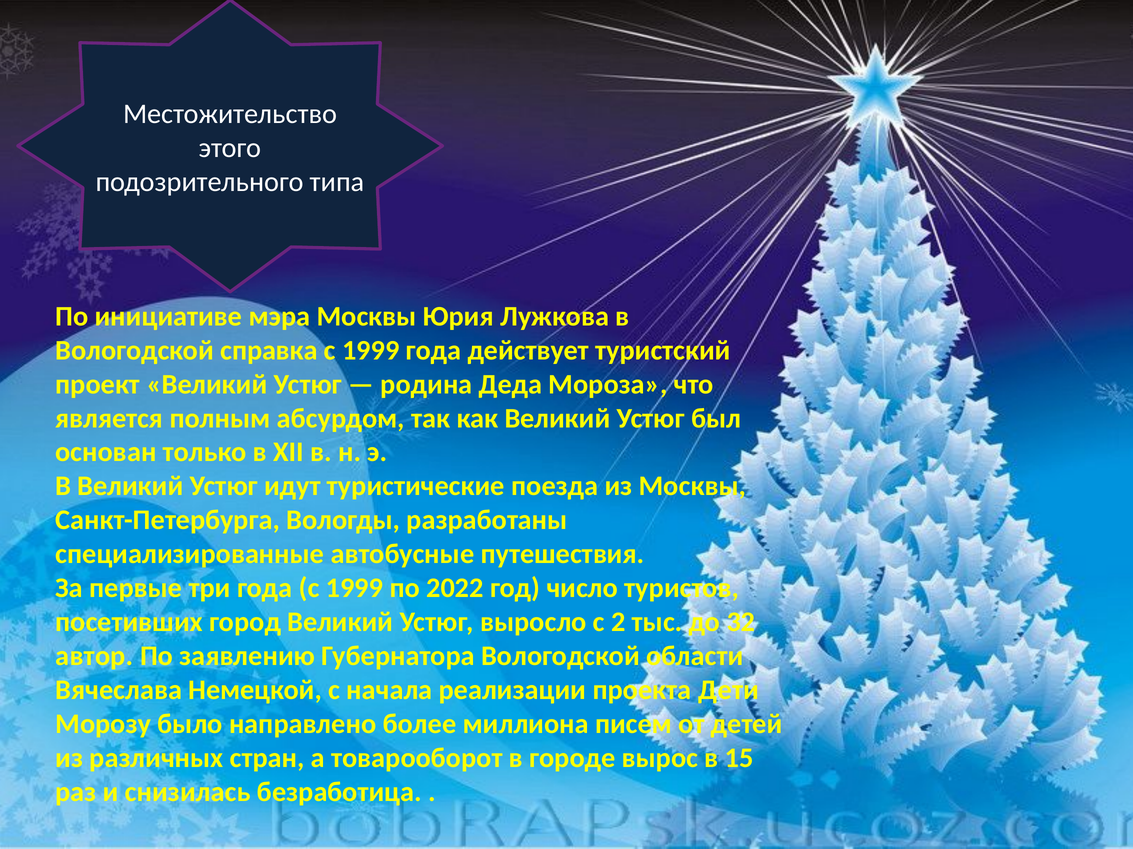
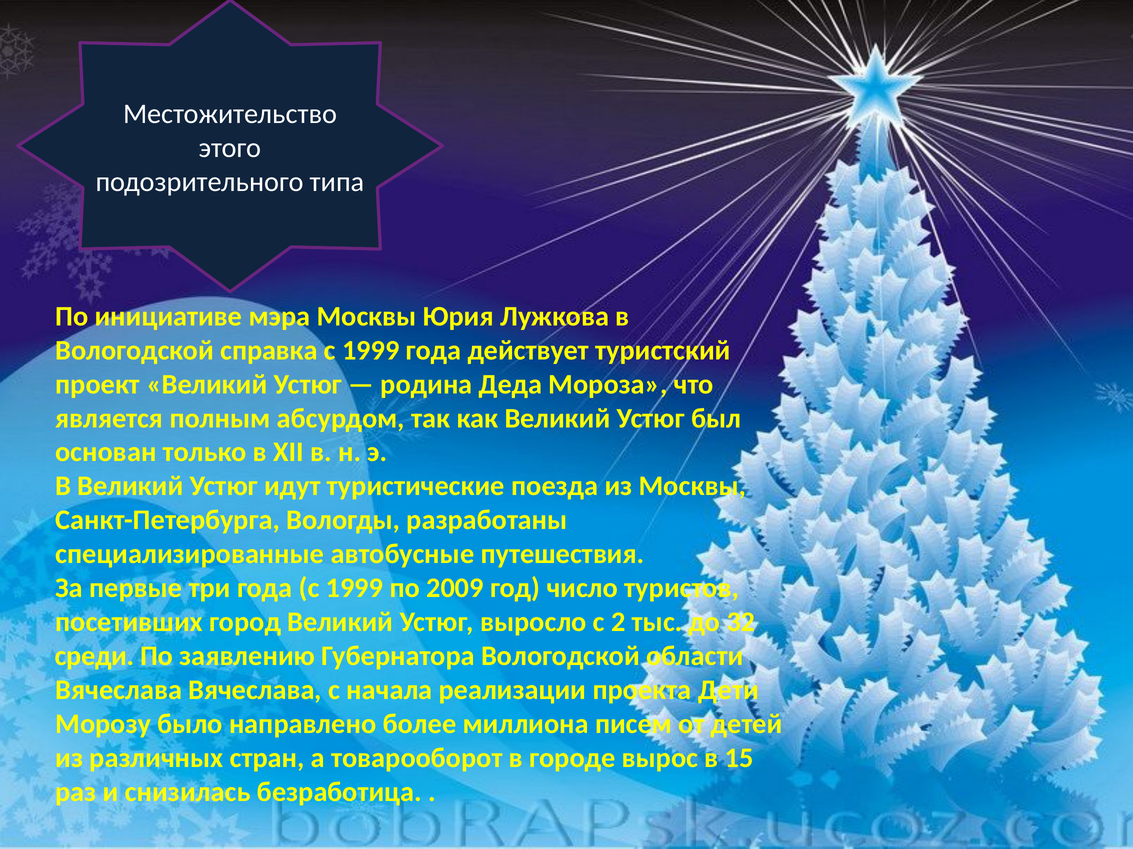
2022: 2022 -> 2009
автор: автор -> среди
Вячеслава Немецкой: Немецкой -> Вячеслава
